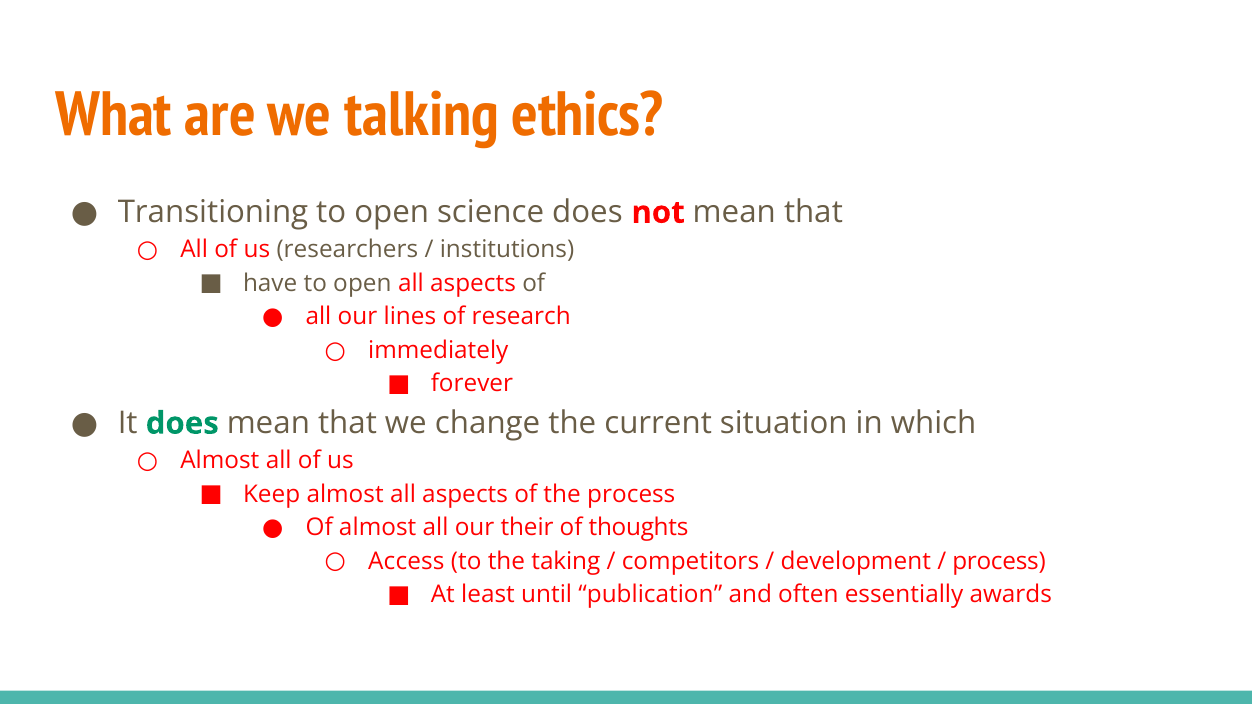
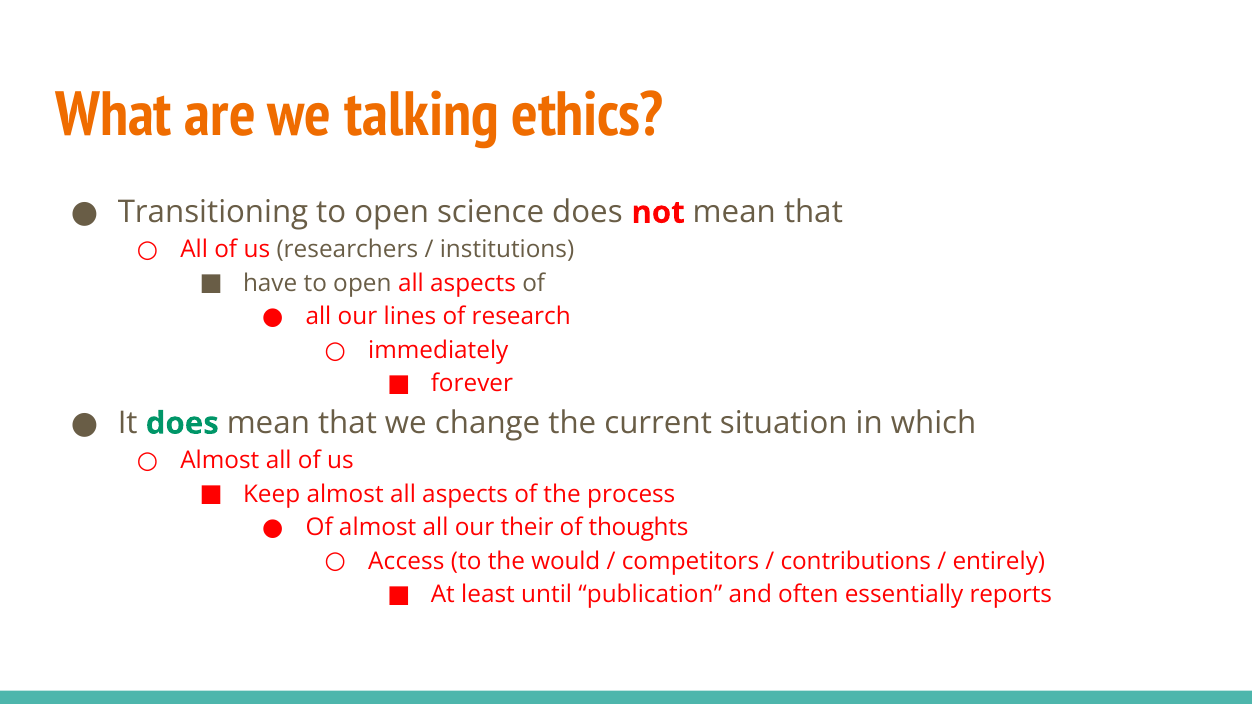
taking: taking -> would
development: development -> contributions
process at (999, 561): process -> entirely
awards: awards -> reports
